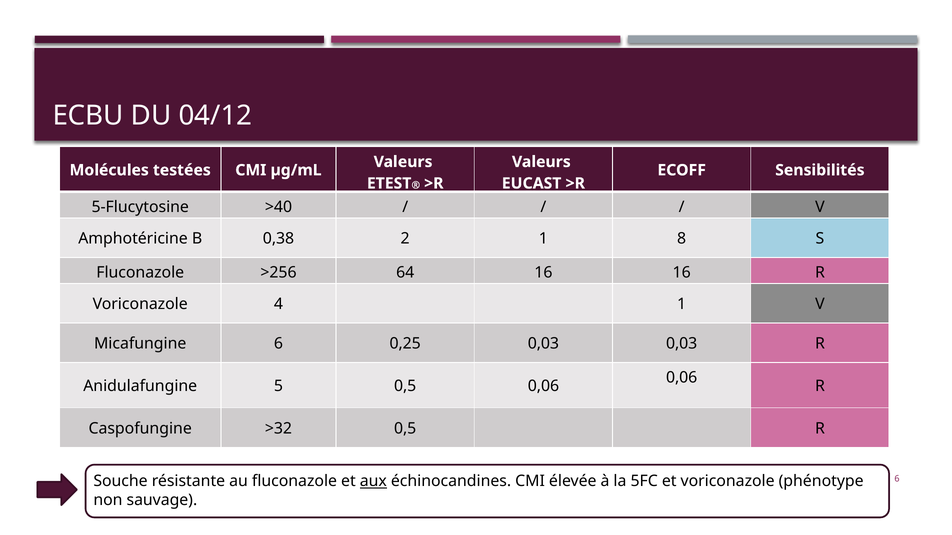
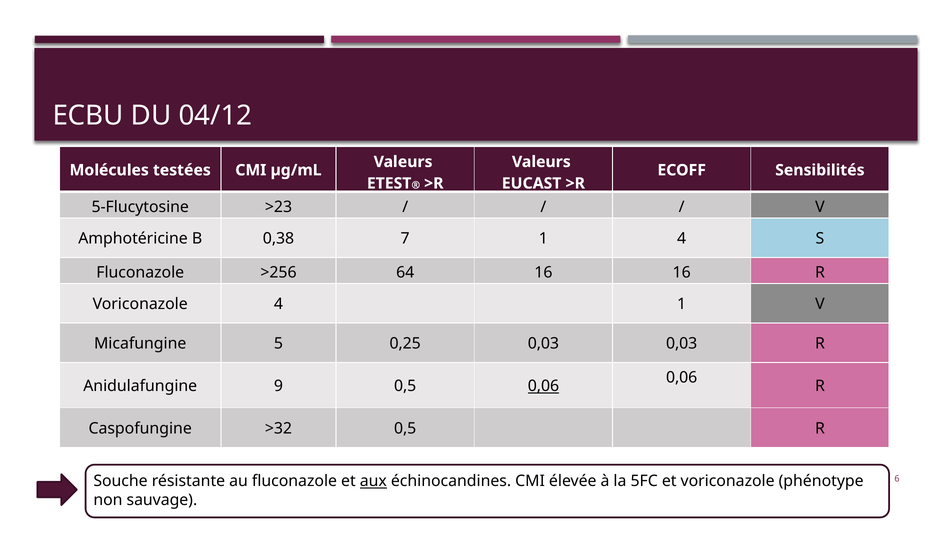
>40: >40 -> >23
2: 2 -> 7
1 8: 8 -> 4
Micafungine 6: 6 -> 5
5: 5 -> 9
0,06 at (543, 386) underline: none -> present
